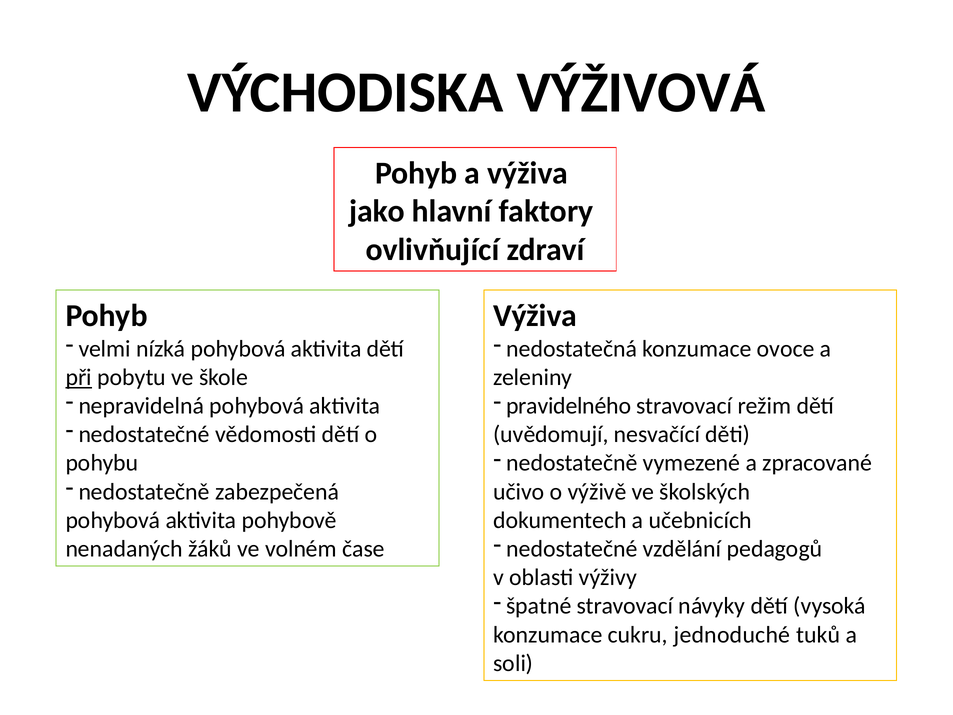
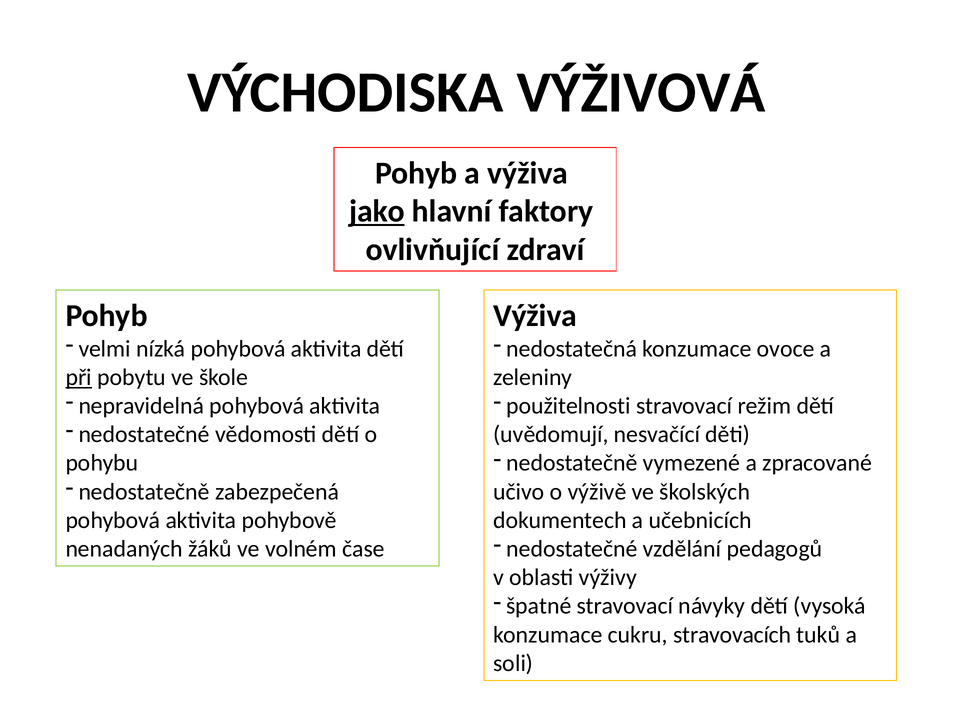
jako underline: none -> present
pravidelného: pravidelného -> použitelnosti
jednoduché: jednoduché -> stravovacích
